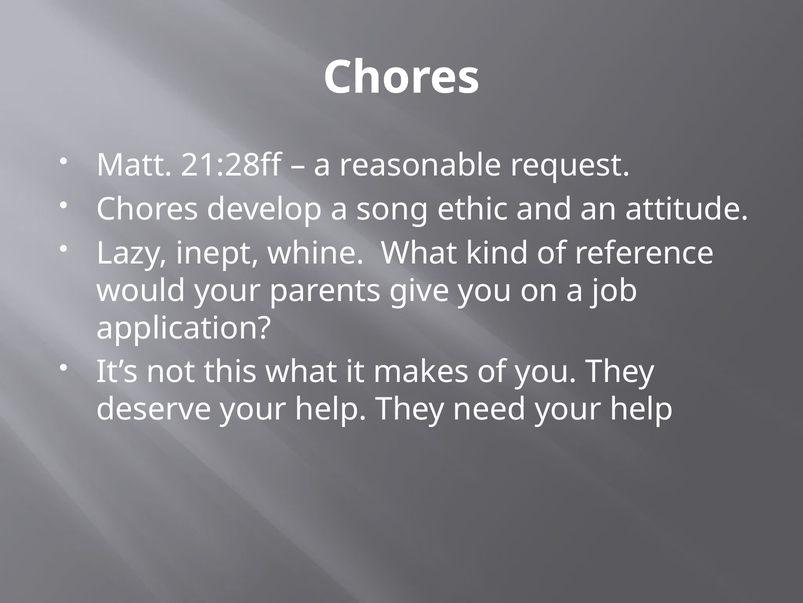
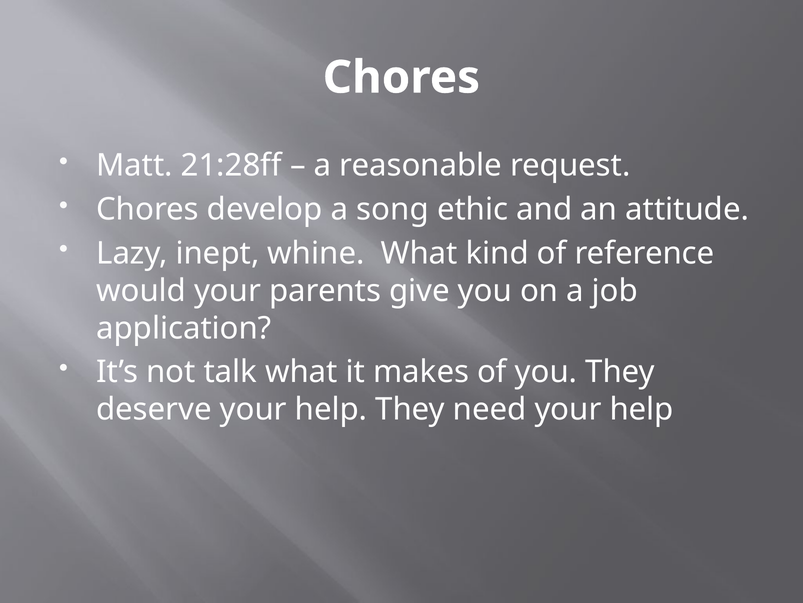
this: this -> talk
